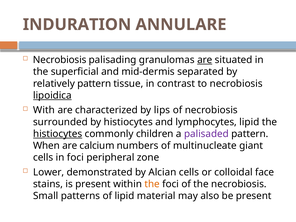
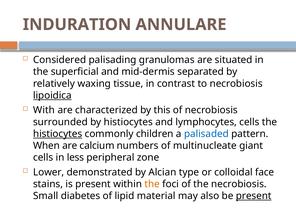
Necrobiosis at (60, 60): Necrobiosis -> Considered
are at (205, 60) underline: present -> none
relatively pattern: pattern -> waxing
lips: lips -> this
lymphocytes lipid: lipid -> cells
palisaded colour: purple -> blue
in foci: foci -> less
Alcian cells: cells -> type
patterns: patterns -> diabetes
present at (254, 196) underline: none -> present
